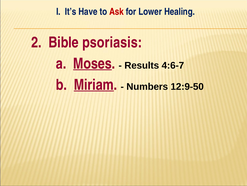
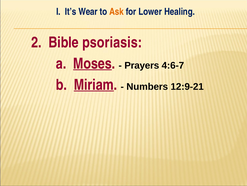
Have: Have -> Wear
Ask colour: red -> orange
Results: Results -> Prayers
12:9-50: 12:9-50 -> 12:9-21
